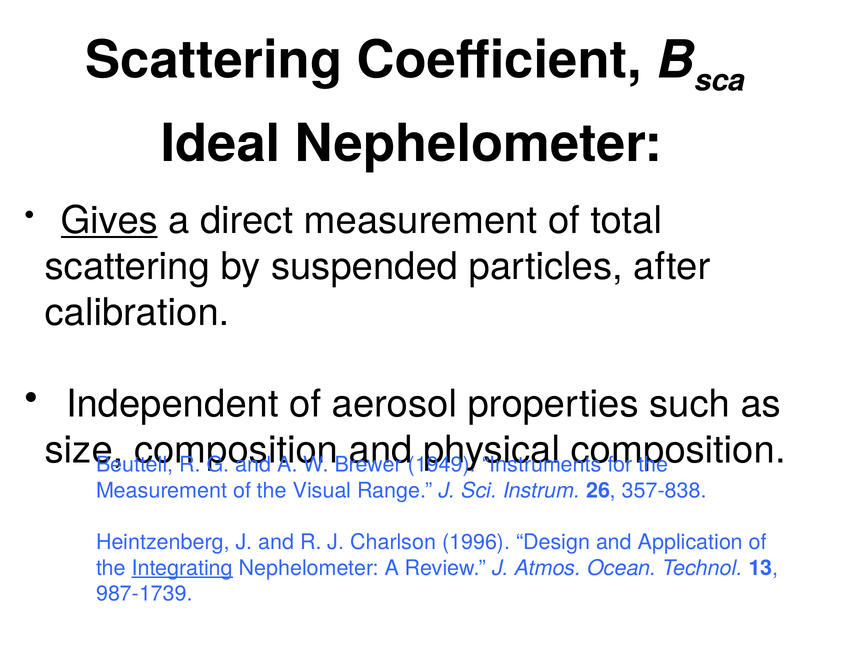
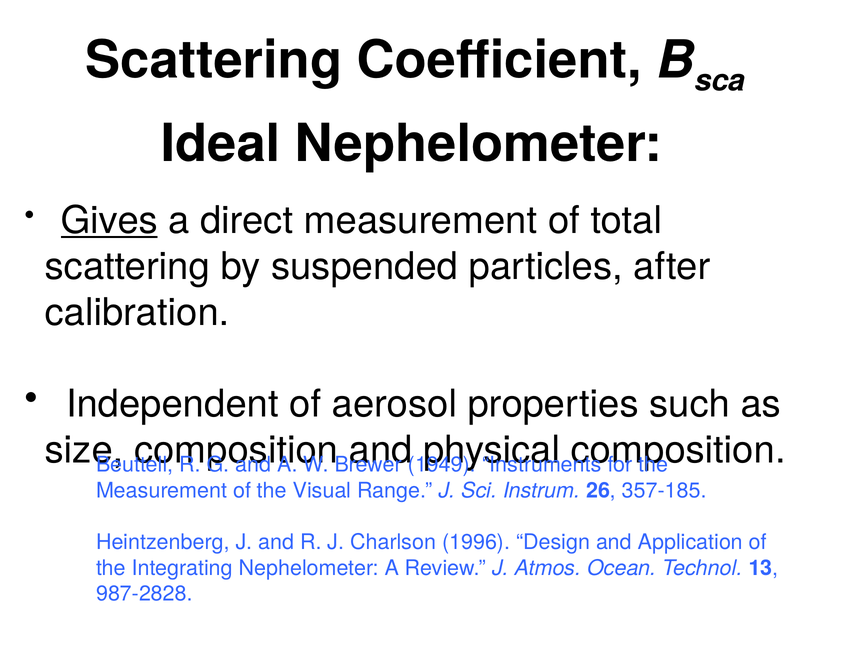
357-838: 357-838 -> 357-185
Integrating underline: present -> none
987-1739: 987-1739 -> 987-2828
